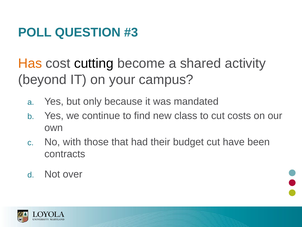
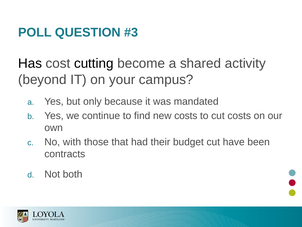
Has colour: orange -> black
new class: class -> costs
over: over -> both
